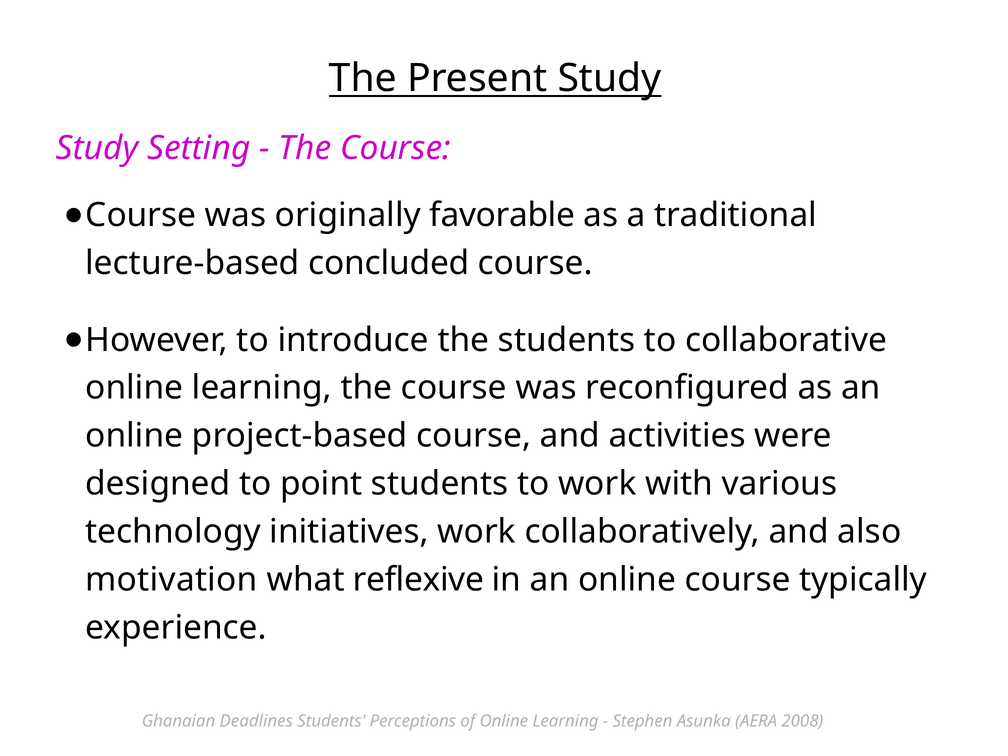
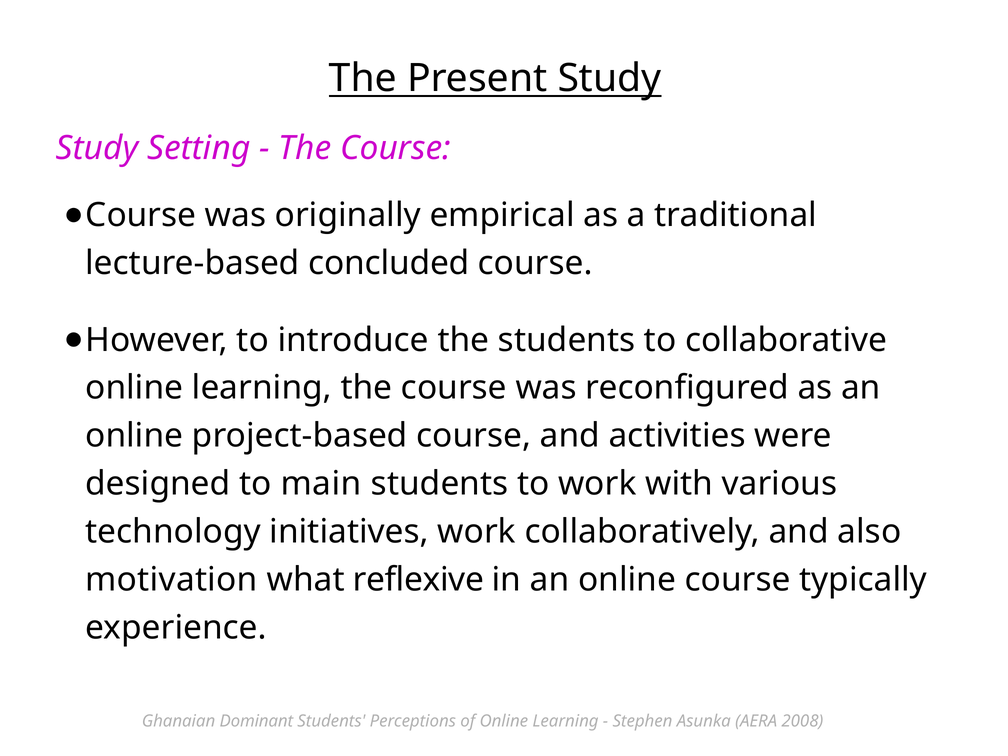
favorable: favorable -> empirical
point: point -> main
Deadlines: Deadlines -> Dominant
